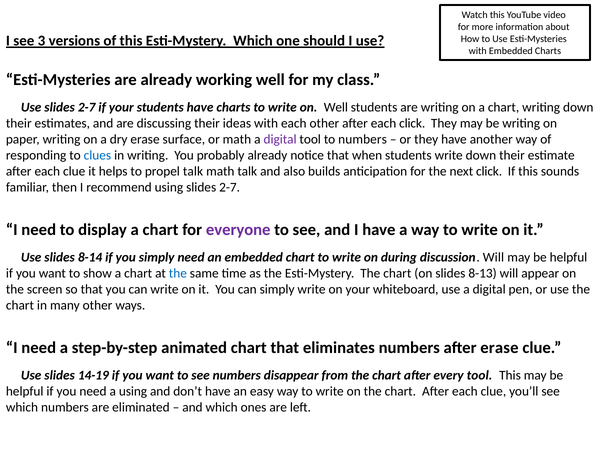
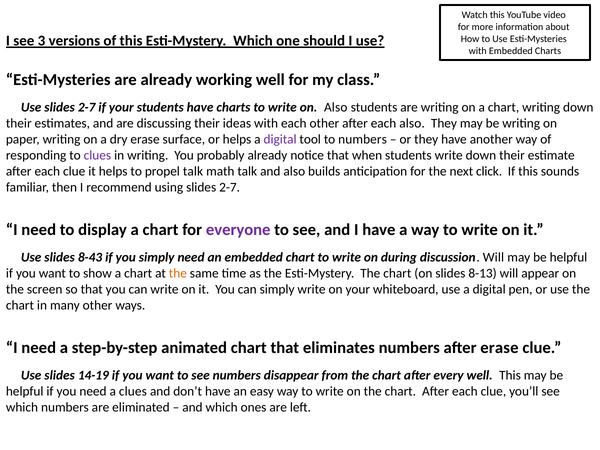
on Well: Well -> Also
each click: click -> also
or math: math -> helps
clues at (97, 155) colour: blue -> purple
8-14: 8-14 -> 8-43
the at (178, 273) colour: blue -> orange
every tool: tool -> well
a using: using -> clues
